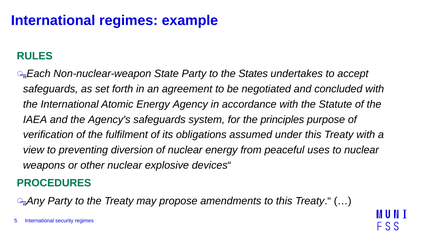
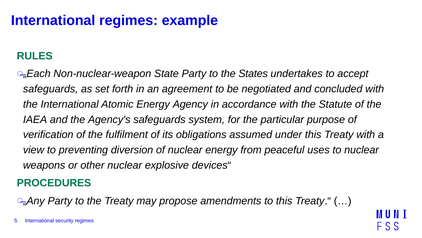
principles: principles -> particular
